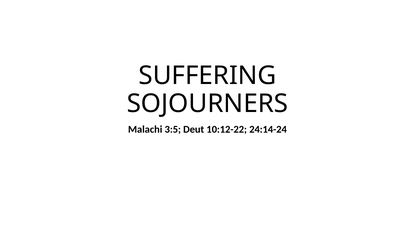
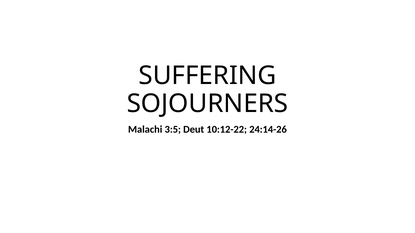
24:14-24: 24:14-24 -> 24:14-26
